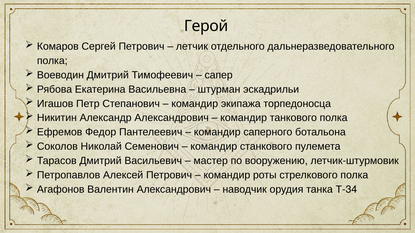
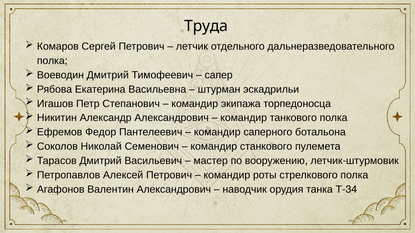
Герой: Герой -> Труда
